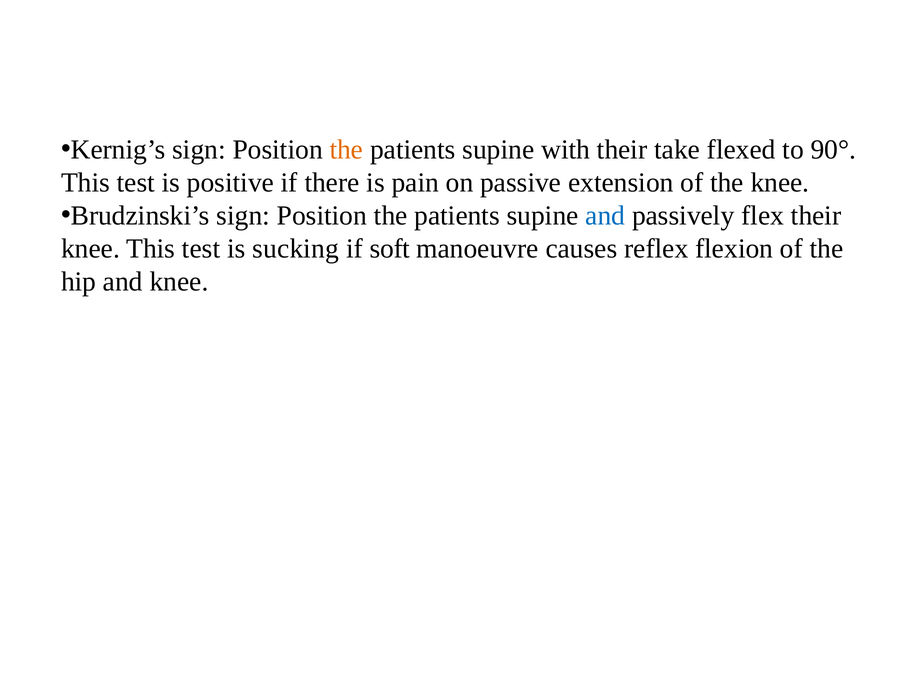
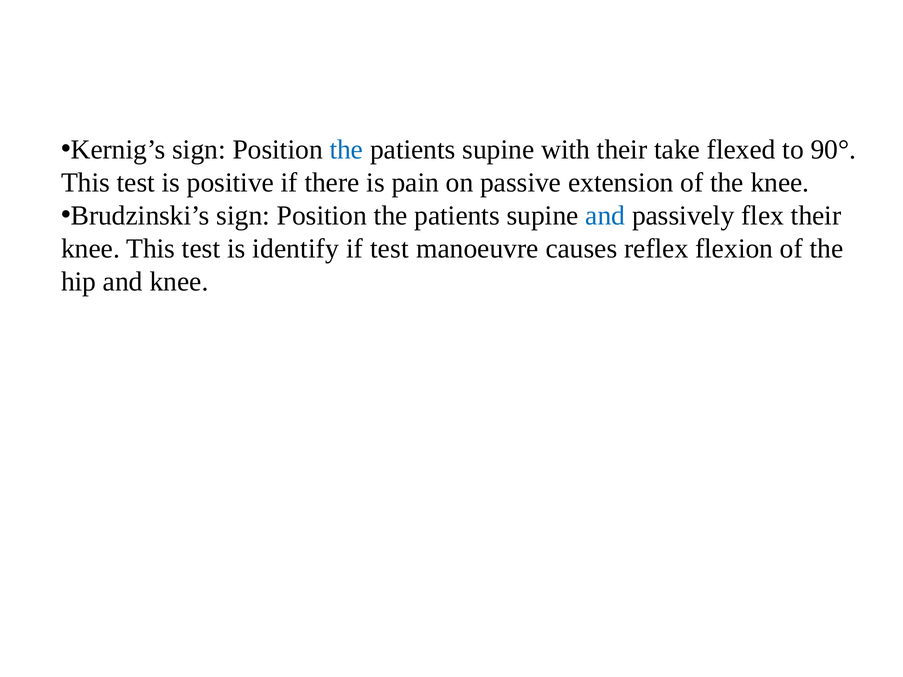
the at (346, 150) colour: orange -> blue
sucking: sucking -> identify
if soft: soft -> test
